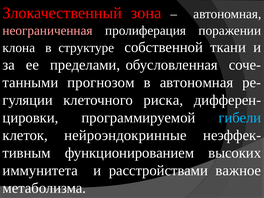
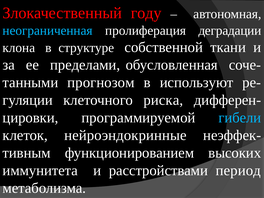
зона: зона -> году
неограниченная colour: pink -> light blue
поражении: поражении -> деградации
в автономная: автономная -> используют
важное: важное -> период
